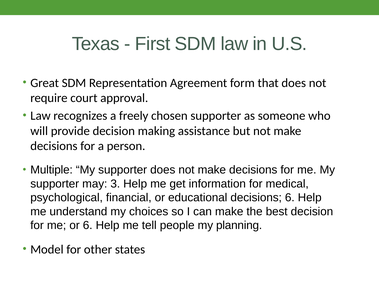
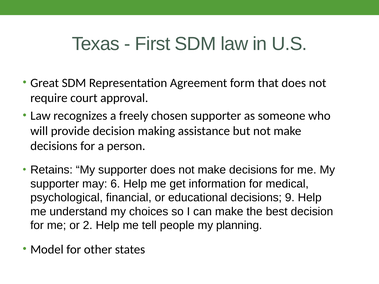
Multiple: Multiple -> Retains
3: 3 -> 6
decisions 6: 6 -> 9
or 6: 6 -> 2
